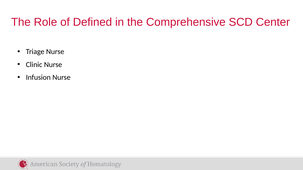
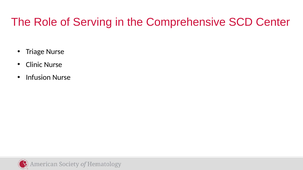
Defined: Defined -> Serving
